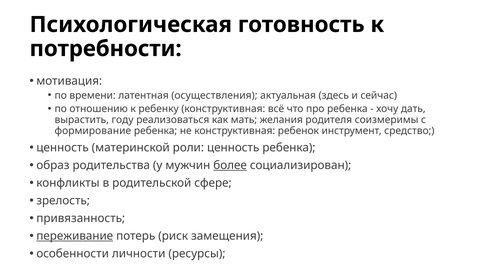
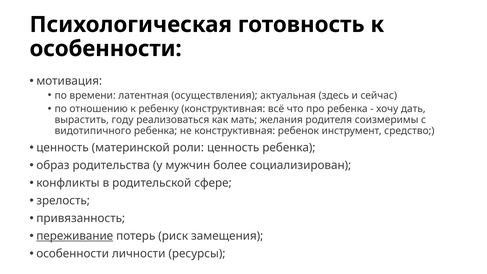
потребности at (106, 49): потребности -> особенности
формирование: формирование -> видотипичного
более underline: present -> none
